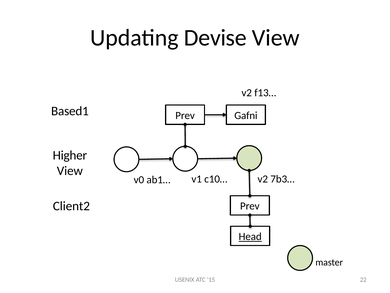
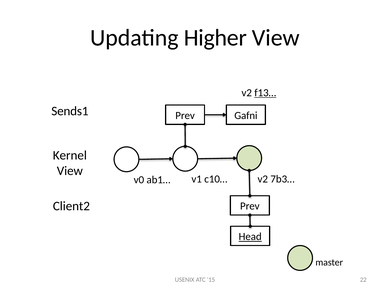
Devise: Devise -> Higher
f13… underline: none -> present
Based1: Based1 -> Sends1
Higher: Higher -> Kernel
